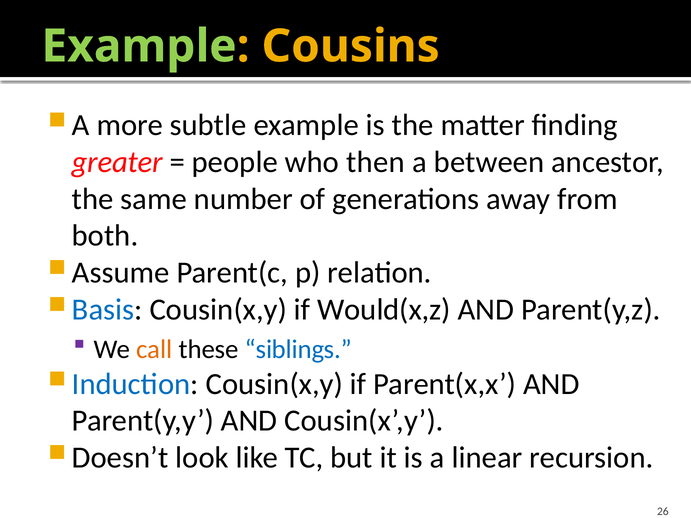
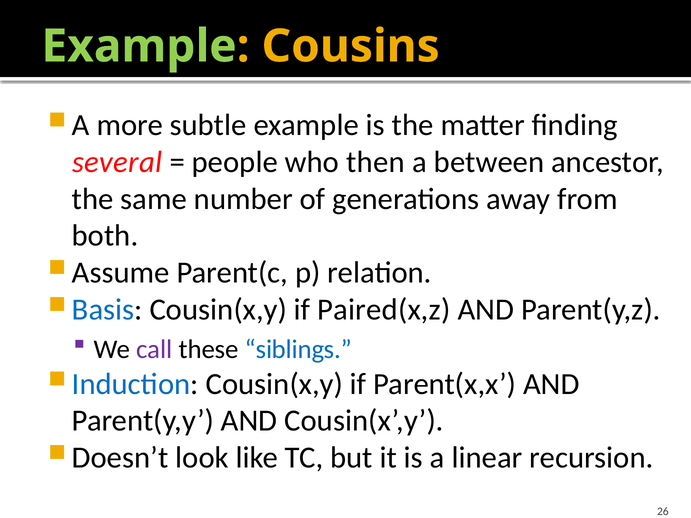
greater: greater -> several
Would(x,z: Would(x,z -> Paired(x,z
call colour: orange -> purple
